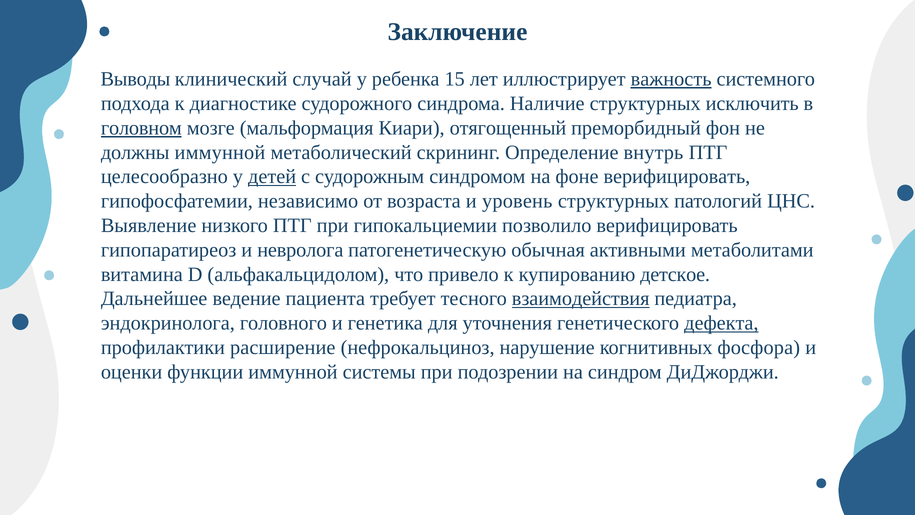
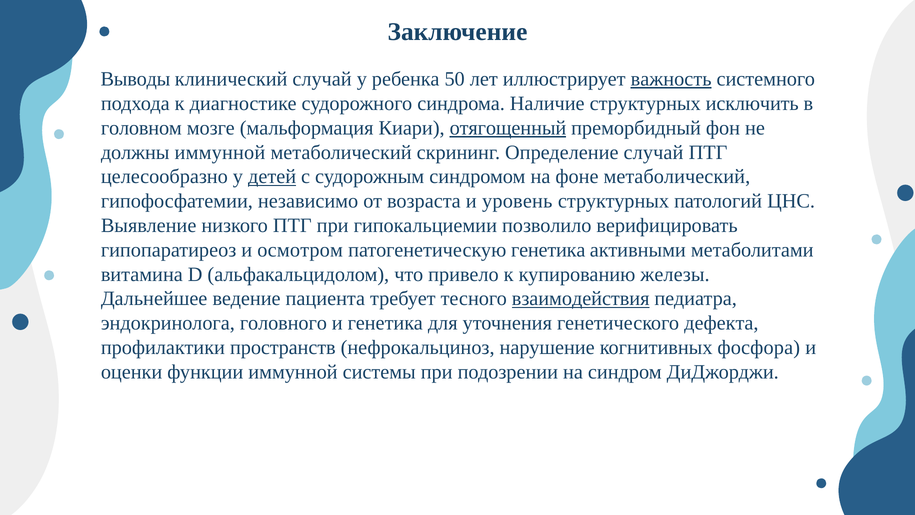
15: 15 -> 50
головном underline: present -> none
отягощенный underline: none -> present
Определение внутрь: внутрь -> случай
фоне верифицировать: верифицировать -> метаболический
невролога: невролога -> осмотром
патогенетическую обычная: обычная -> генетика
детское: детское -> железы
дефекта underline: present -> none
расширение: расширение -> пространств
